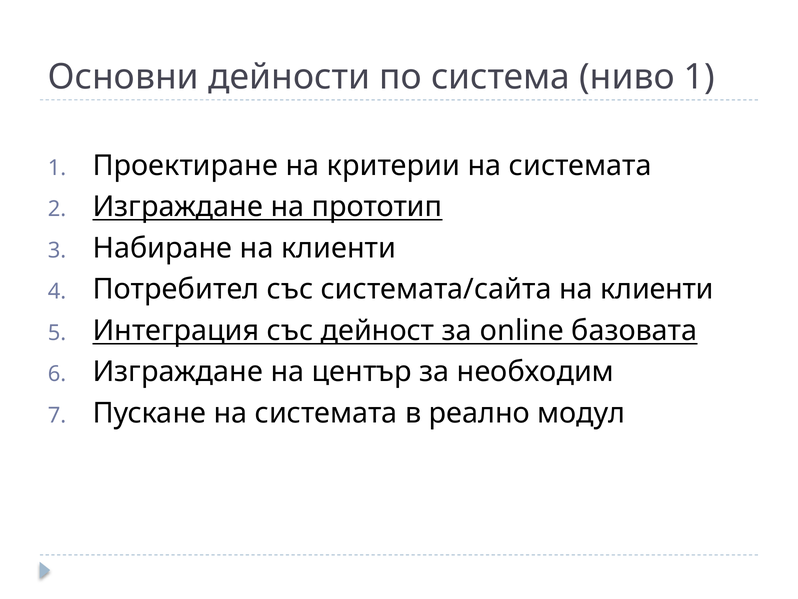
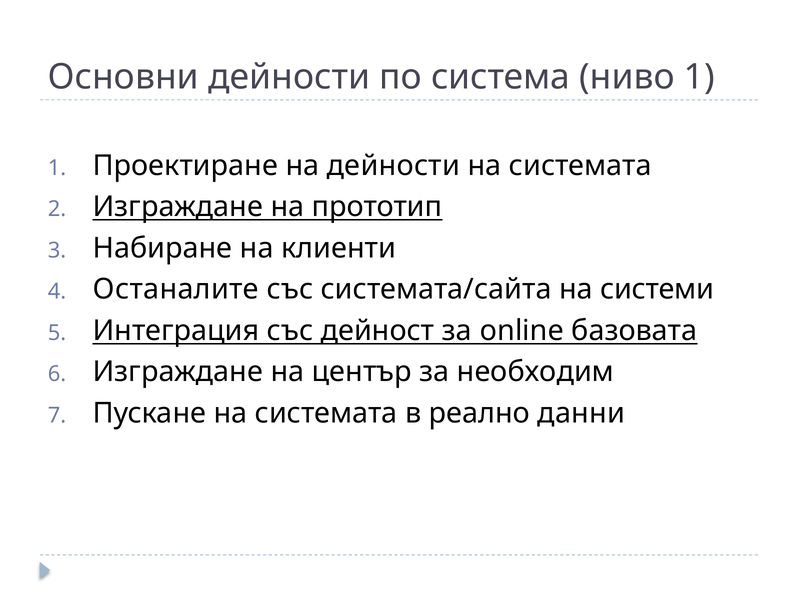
на критерии: критерии -> дейности
Потребител: Потребител -> Останалите
системата/сайта на клиенти: клиенти -> системи
модул: модул -> данни
